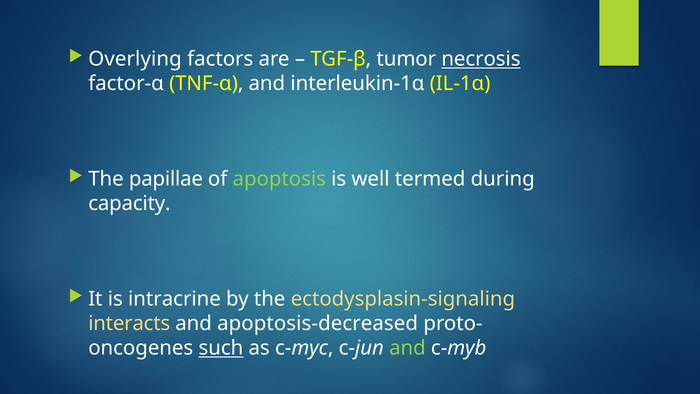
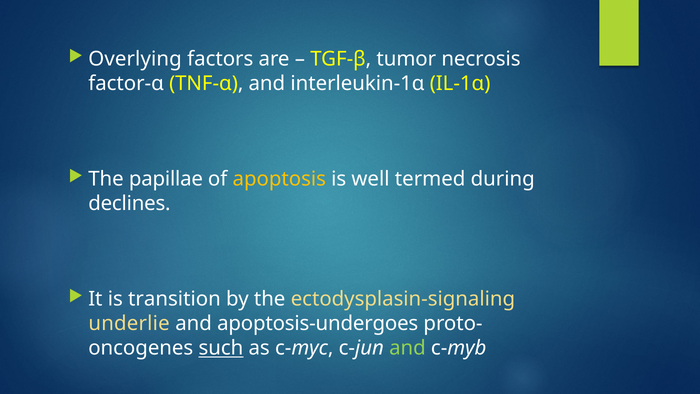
necrosis underline: present -> none
apoptosis colour: light green -> yellow
capacity: capacity -> declines
intracrine: intracrine -> transition
interacts: interacts -> underlie
apoptosis-decreased: apoptosis-decreased -> apoptosis-undergoes
